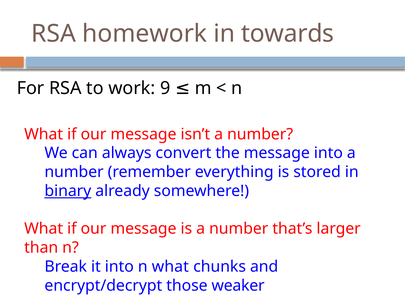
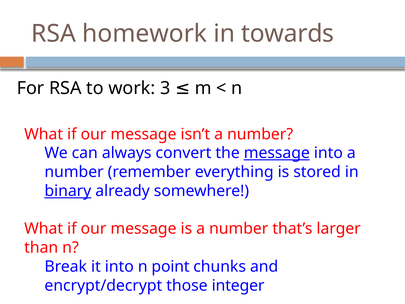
9: 9 -> 3
message at (277, 153) underline: none -> present
n what: what -> point
weaker: weaker -> integer
